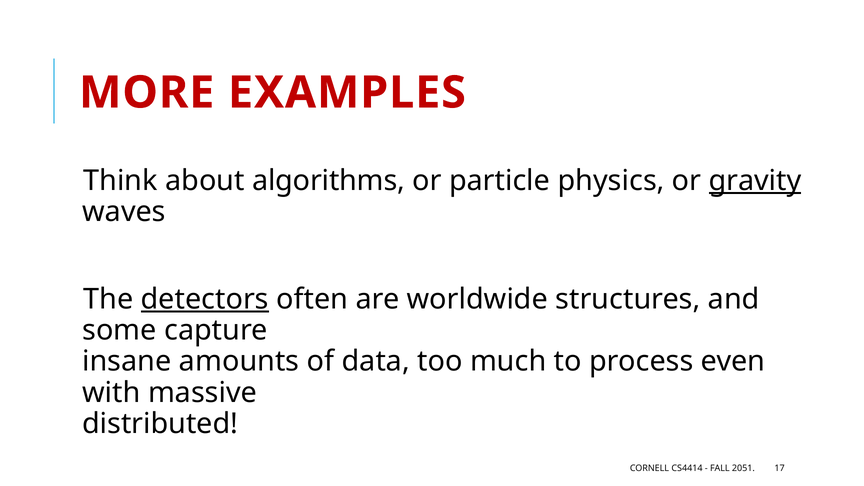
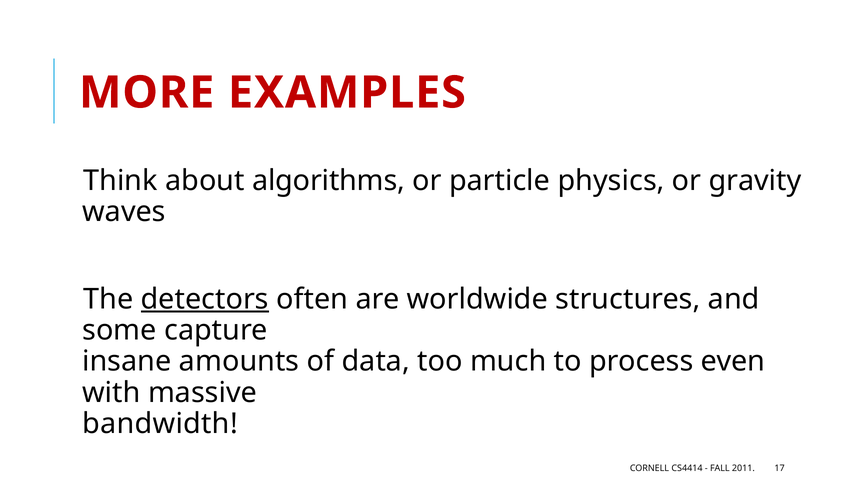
gravity underline: present -> none
distributed: distributed -> bandwidth
2051: 2051 -> 2011
